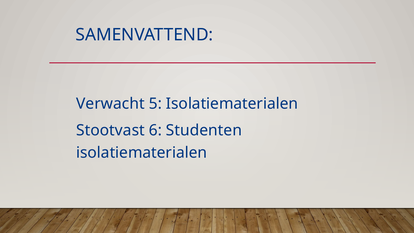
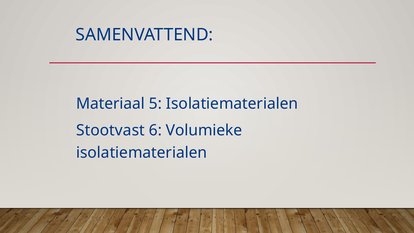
Verwacht: Verwacht -> Materiaal
Studenten: Studenten -> Volumieke
